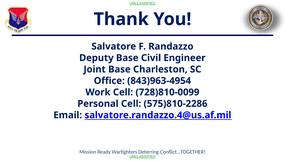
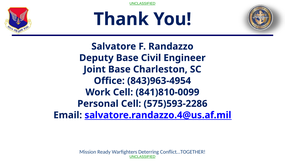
728)810-0099: 728)810-0099 -> 841)810-0099
575)810-2286: 575)810-2286 -> 575)593-2286
